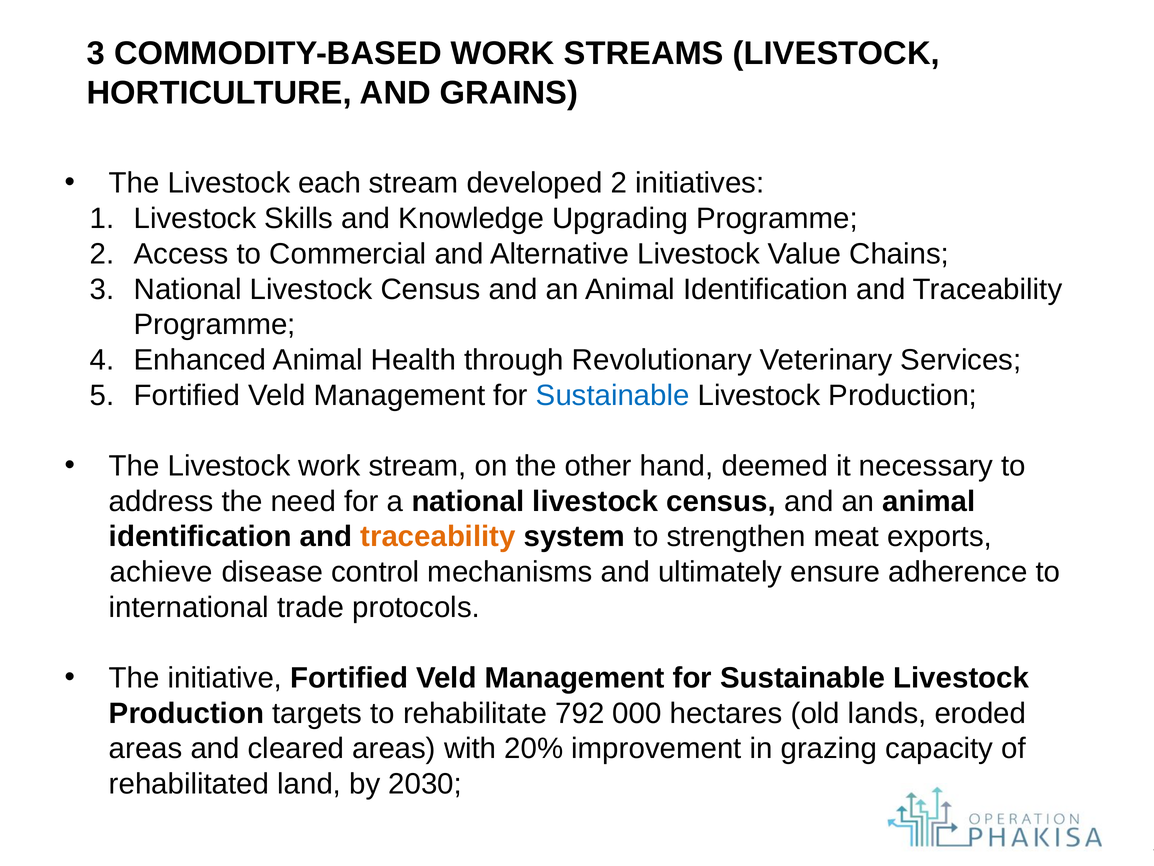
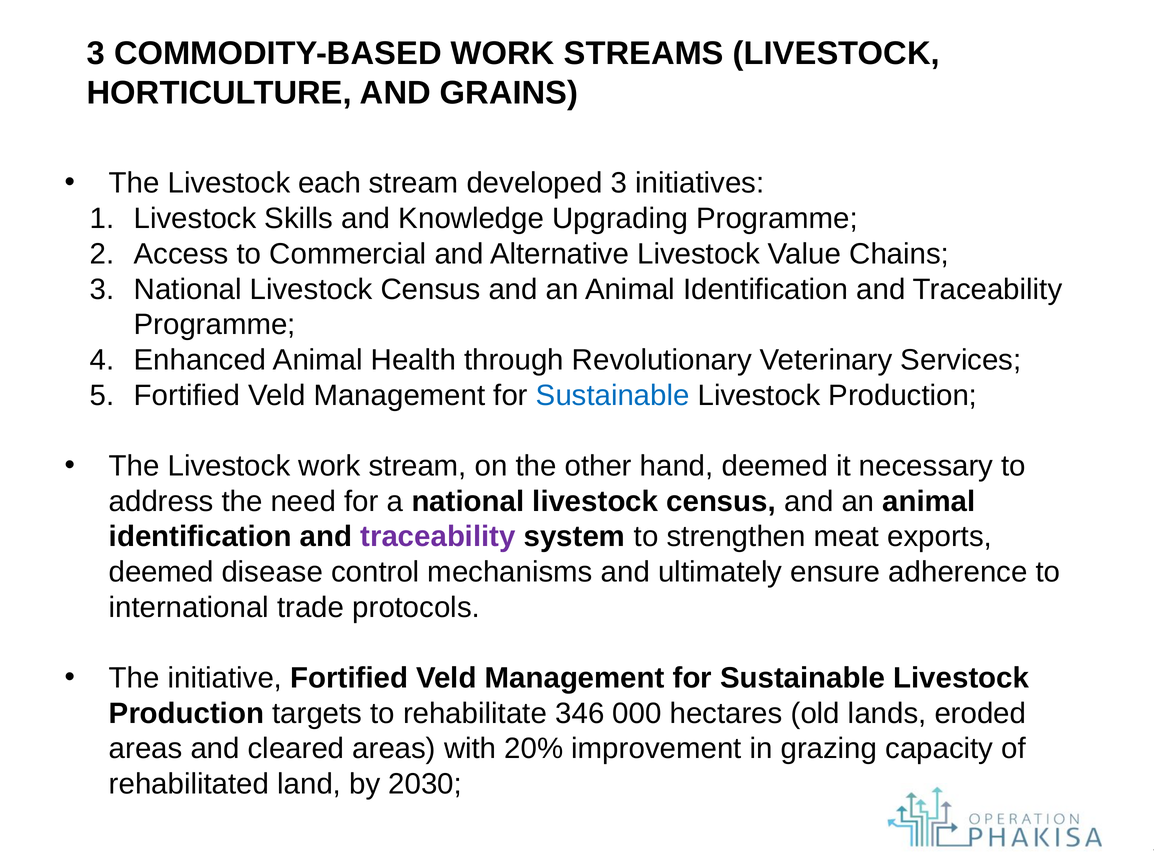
developed 2: 2 -> 3
traceability at (438, 536) colour: orange -> purple
achieve at (161, 572): achieve -> deemed
792: 792 -> 346
